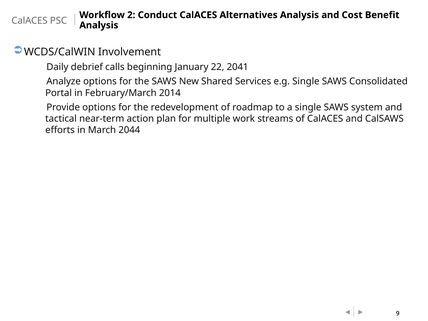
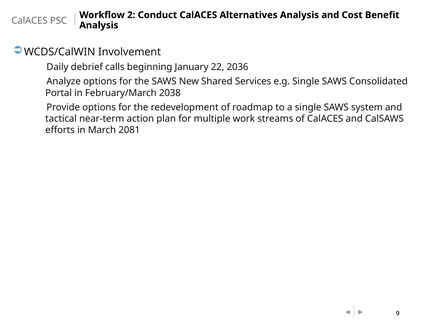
2041: 2041 -> 2036
2014: 2014 -> 2038
2044: 2044 -> 2081
